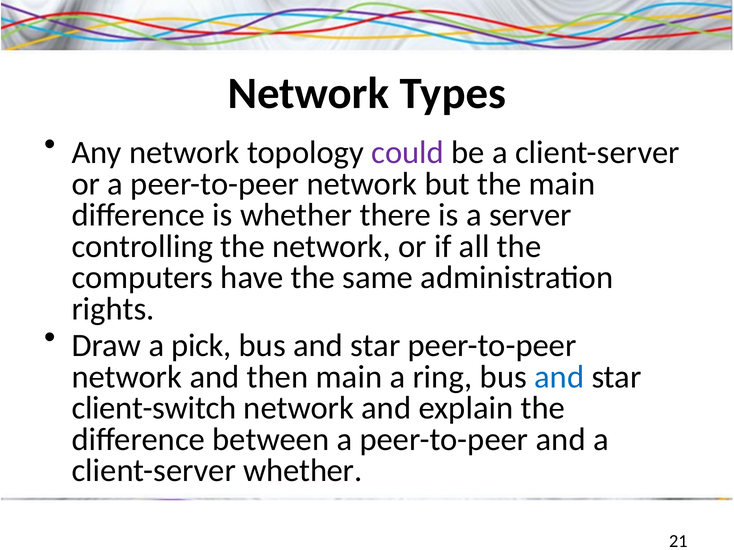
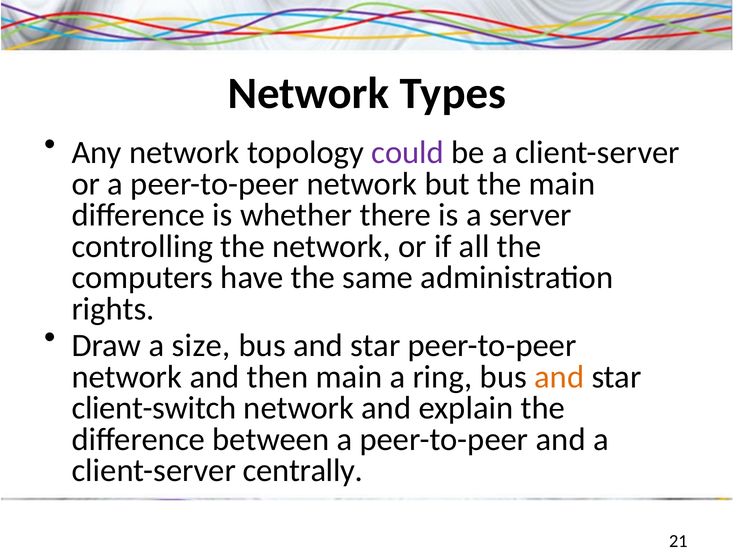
pick: pick -> size
and at (559, 377) colour: blue -> orange
client-server whether: whether -> centrally
